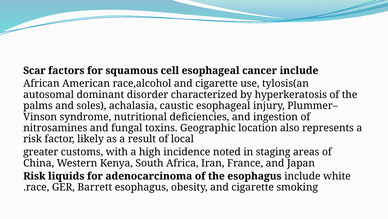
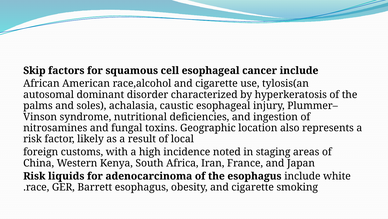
Scar: Scar -> Skip
greater: greater -> foreign
